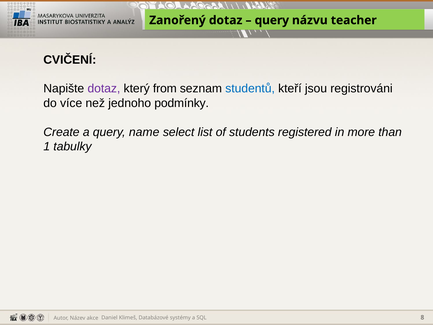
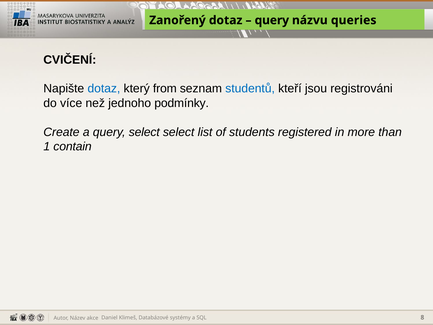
teacher: teacher -> queries
dotaz at (104, 89) colour: purple -> blue
query name: name -> select
tabulky: tabulky -> contain
